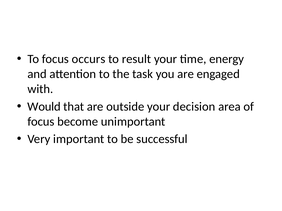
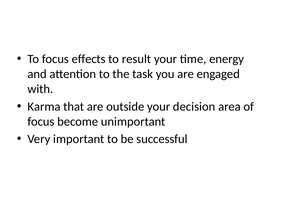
occurs: occurs -> effects
Would: Would -> Karma
